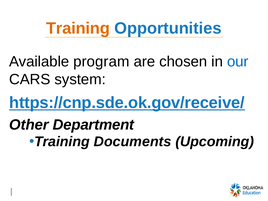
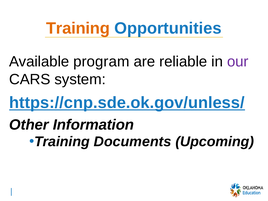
chosen: chosen -> reliable
our colour: blue -> purple
https://cnp.sde.ok.gov/receive/: https://cnp.sde.ok.gov/receive/ -> https://cnp.sde.ok.gov/unless/
Department: Department -> Information
